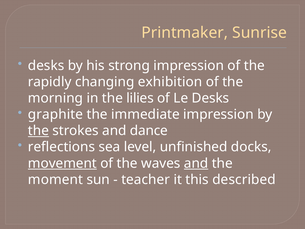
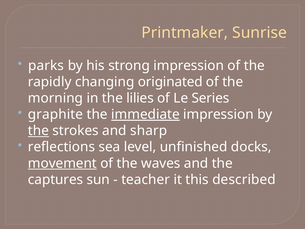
desks at (46, 65): desks -> parks
exhibition: exhibition -> originated
Le Desks: Desks -> Series
immediate underline: none -> present
dance: dance -> sharp
and at (196, 163) underline: present -> none
moment: moment -> captures
